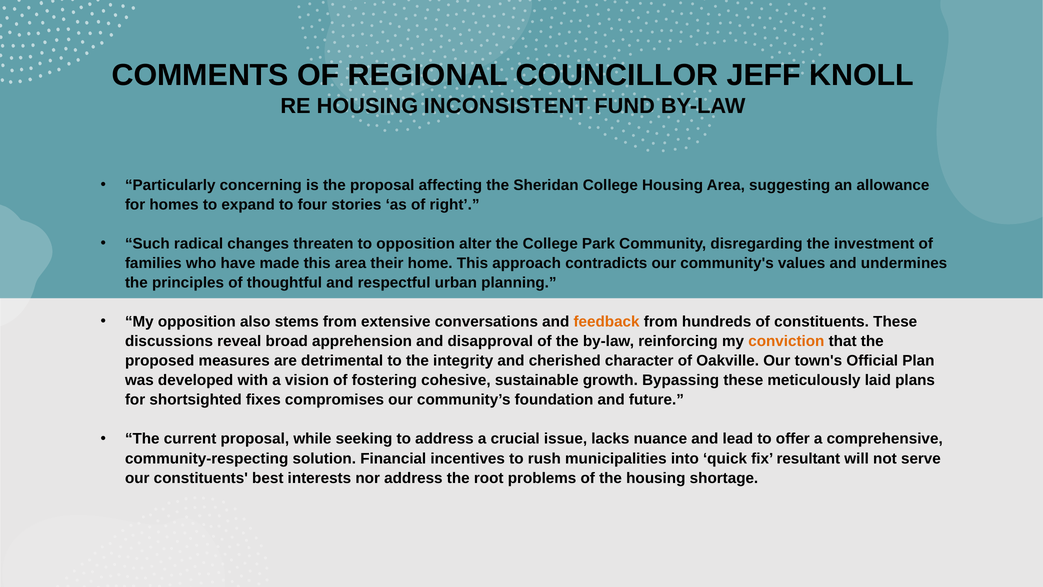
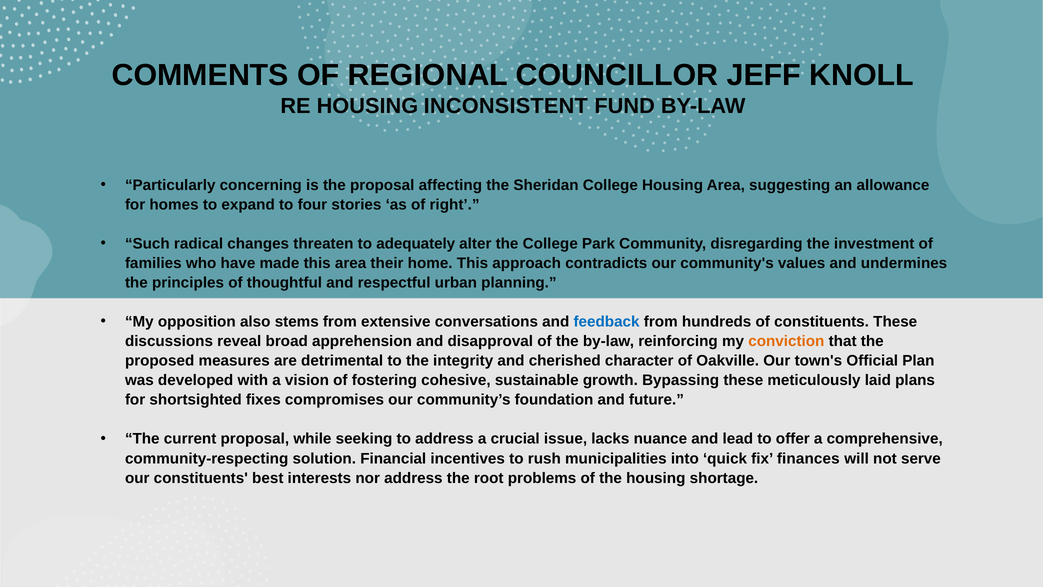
to opposition: opposition -> adequately
feedback colour: orange -> blue
resultant: resultant -> finances
